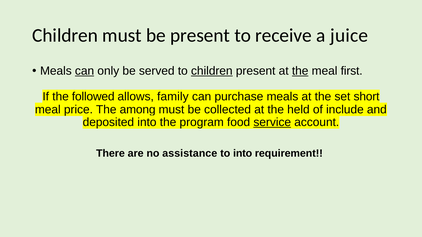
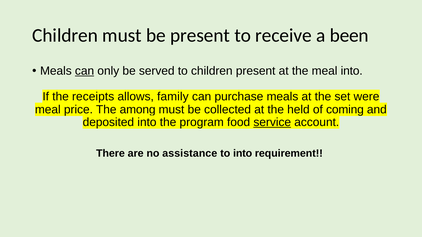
juice: juice -> been
children at (212, 71) underline: present -> none
the at (300, 71) underline: present -> none
meal first: first -> into
followed: followed -> receipts
short: short -> were
include: include -> coming
